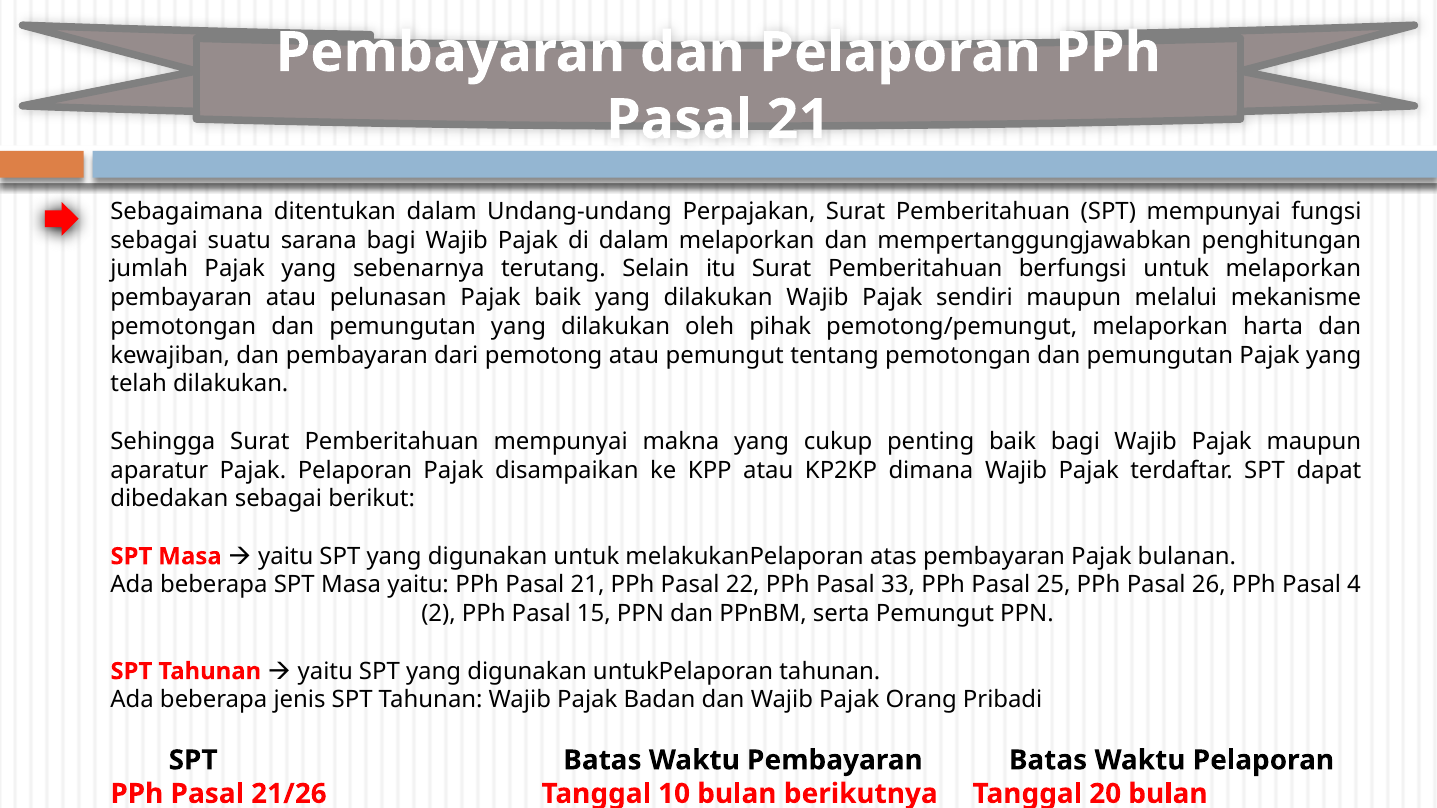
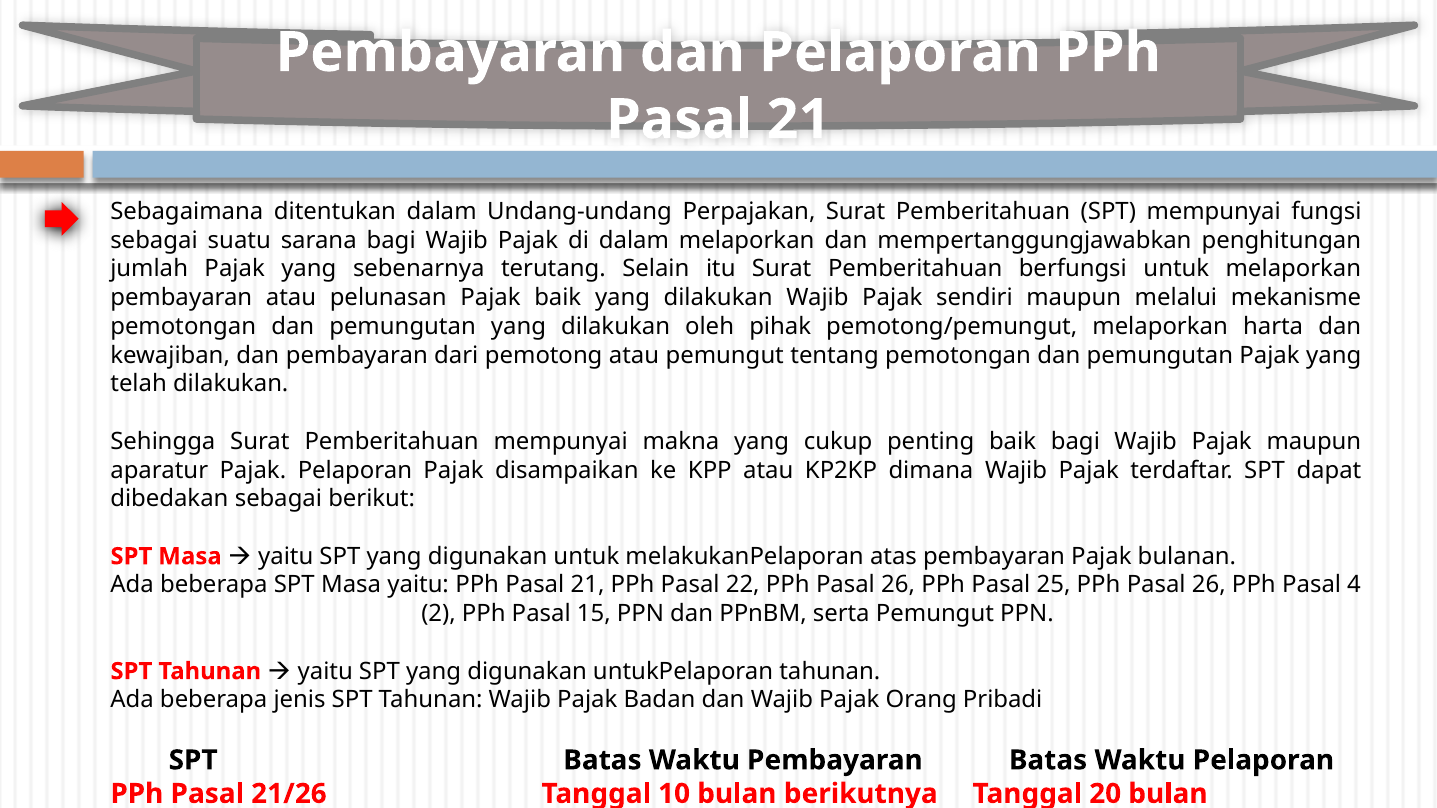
22 PPh Pasal 33: 33 -> 26
